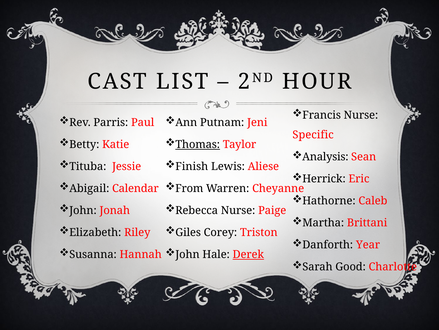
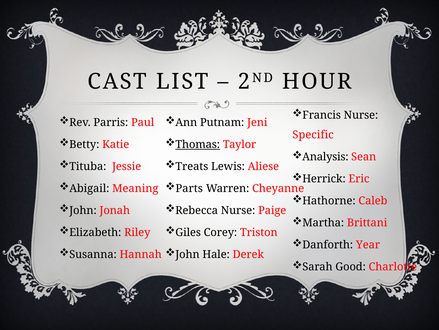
Finish: Finish -> Treats
Calendar: Calendar -> Meaning
From: From -> Parts
Derek underline: present -> none
